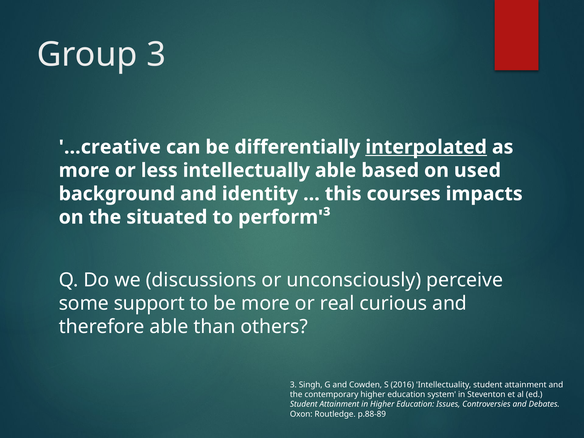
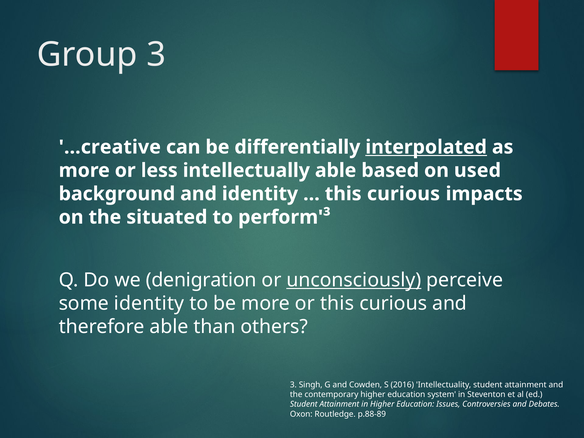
courses at (404, 194): courses -> curious
discussions: discussions -> denigration
unconsciously underline: none -> present
some support: support -> identity
or real: real -> this
